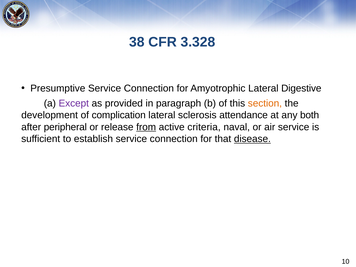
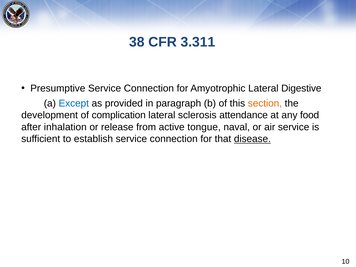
3.328: 3.328 -> 3.311
Except colour: purple -> blue
both: both -> food
peripheral: peripheral -> inhalation
from underline: present -> none
criteria: criteria -> tongue
